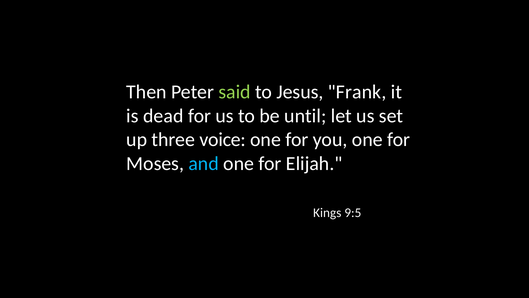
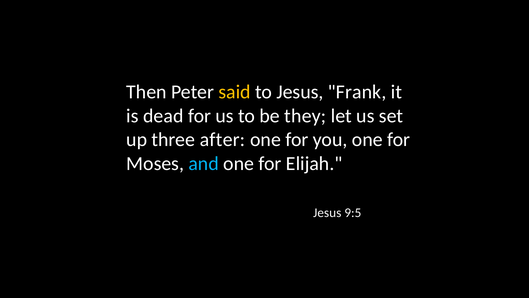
said colour: light green -> yellow
until: until -> they
voice: voice -> after
Kings at (327, 213): Kings -> Jesus
